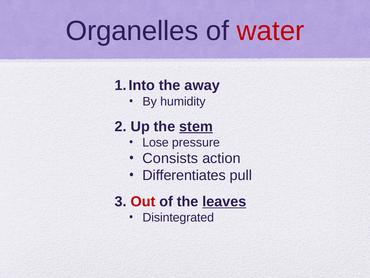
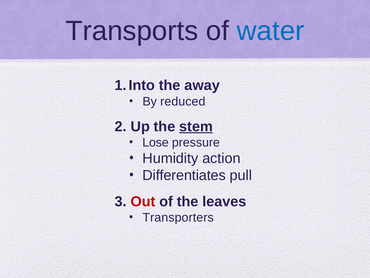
Organelles: Organelles -> Transports
water colour: red -> blue
humidity: humidity -> reduced
Consists: Consists -> Humidity
leaves underline: present -> none
Disintegrated: Disintegrated -> Transporters
